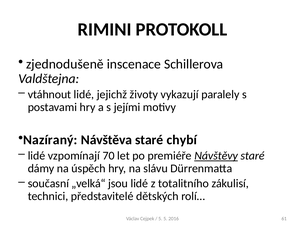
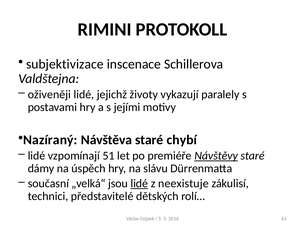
zjednodušeně: zjednodušeně -> subjektivizace
vtáhnout: vtáhnout -> oživeněji
70: 70 -> 51
lidé at (139, 183) underline: none -> present
totalitního: totalitního -> neexistuje
